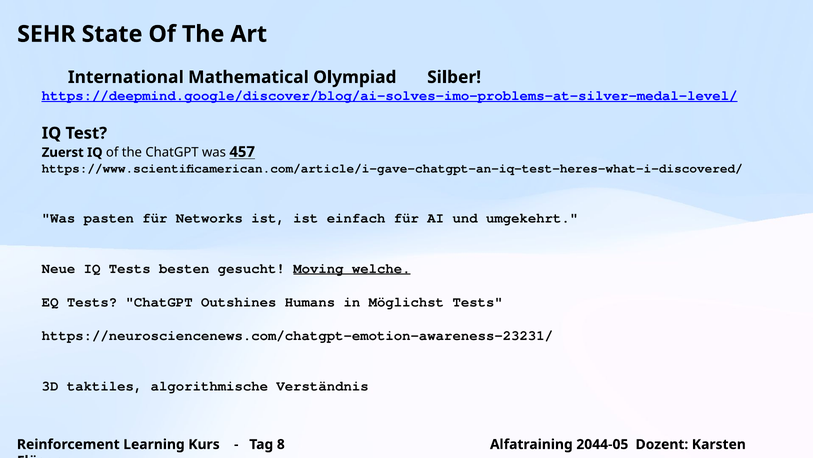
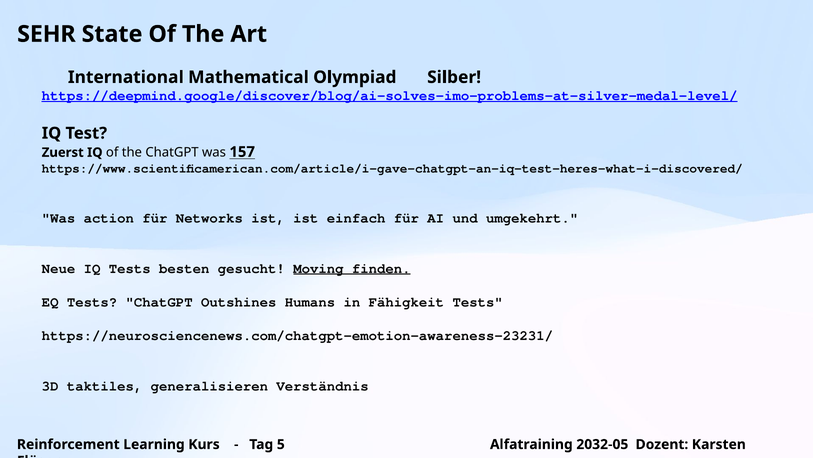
457: 457 -> 157
pasten: pasten -> action
welche: welche -> finden
Möglichst: Möglichst -> Fähigkeit
algorithmische: algorithmische -> generalisieren
8: 8 -> 5
2044-05: 2044-05 -> 2032-05
